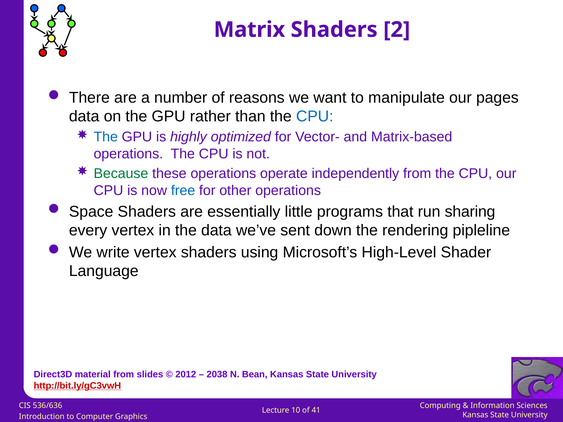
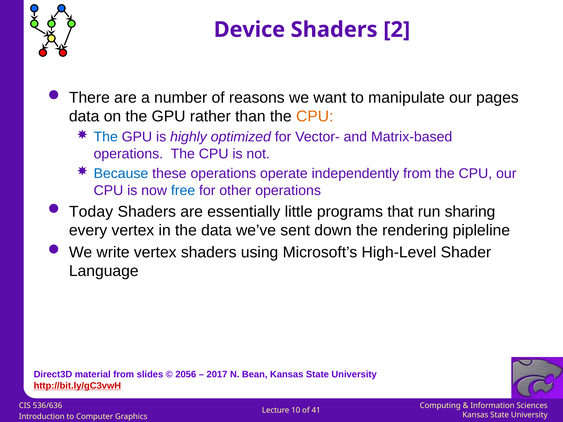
Matrix: Matrix -> Device
CPU at (315, 117) colour: blue -> orange
Because colour: green -> blue
Space: Space -> Today
2012: 2012 -> 2056
2038: 2038 -> 2017
